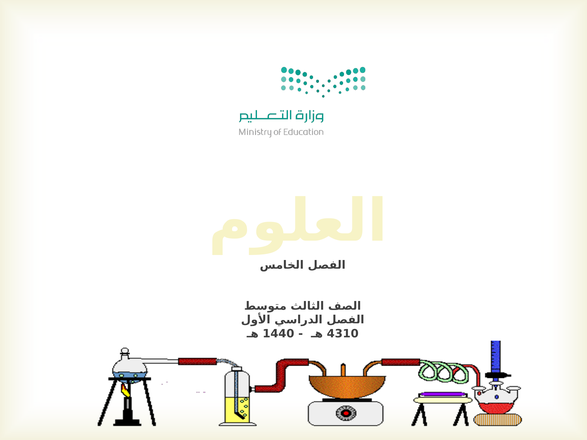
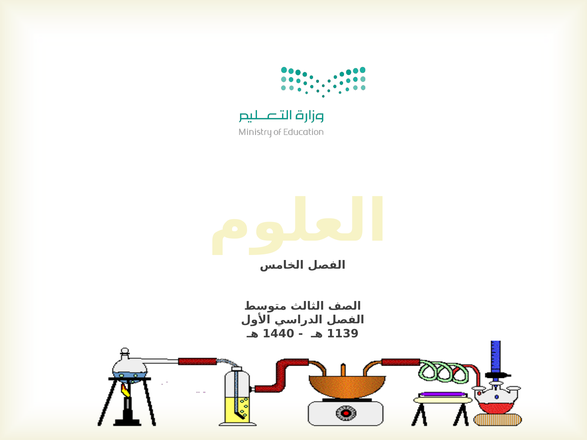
4310: 4310 -> 1139
